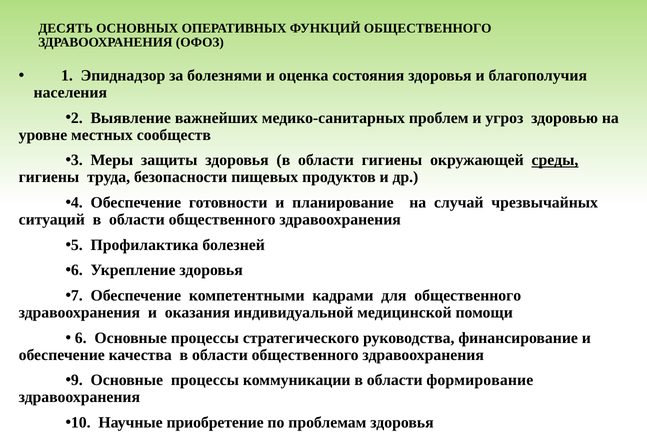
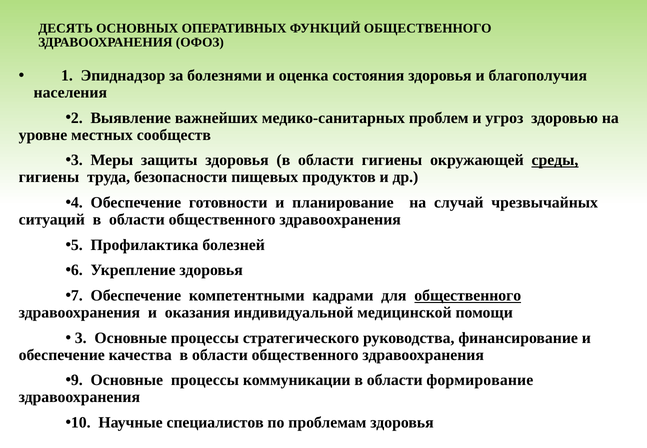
общественного at (468, 295) underline: none -> present
6: 6 -> 3
приобретение: приобретение -> специалистов
